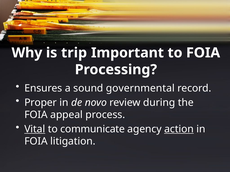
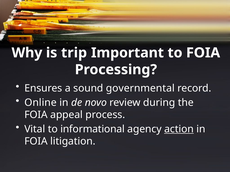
Proper: Proper -> Online
Vital underline: present -> none
communicate: communicate -> informational
